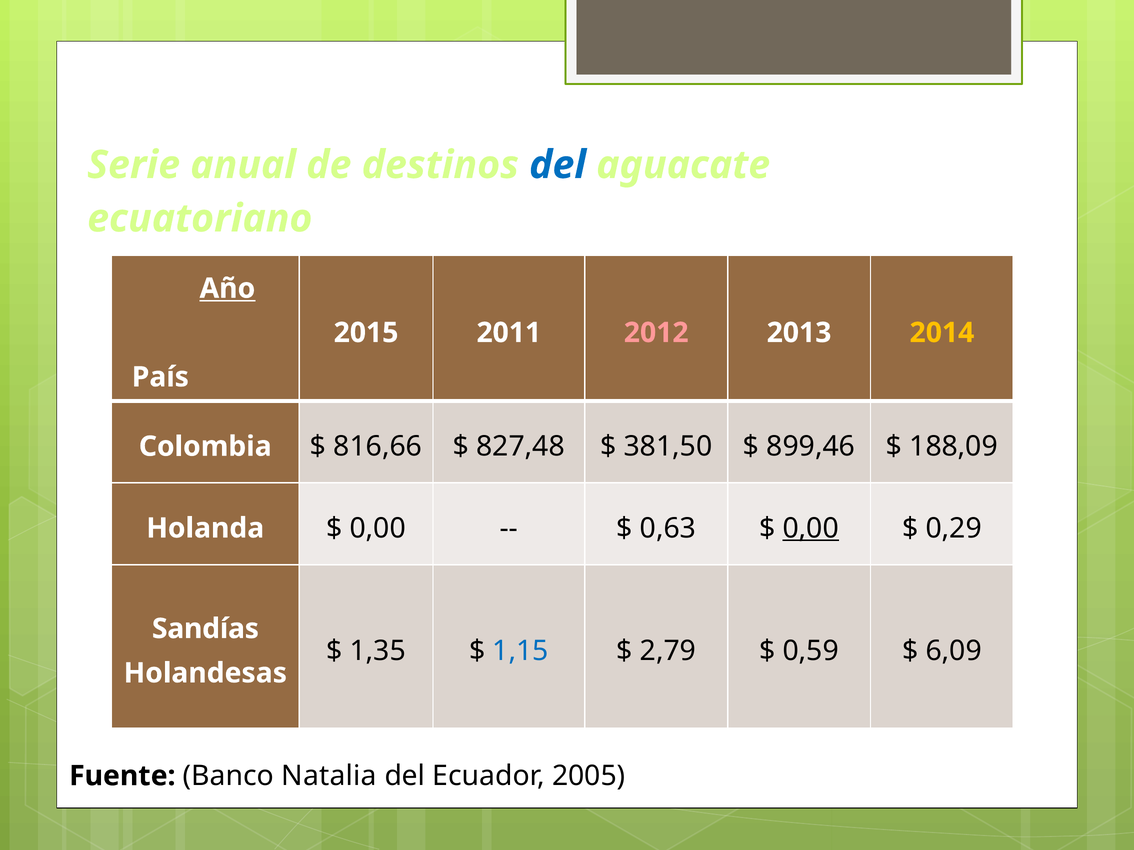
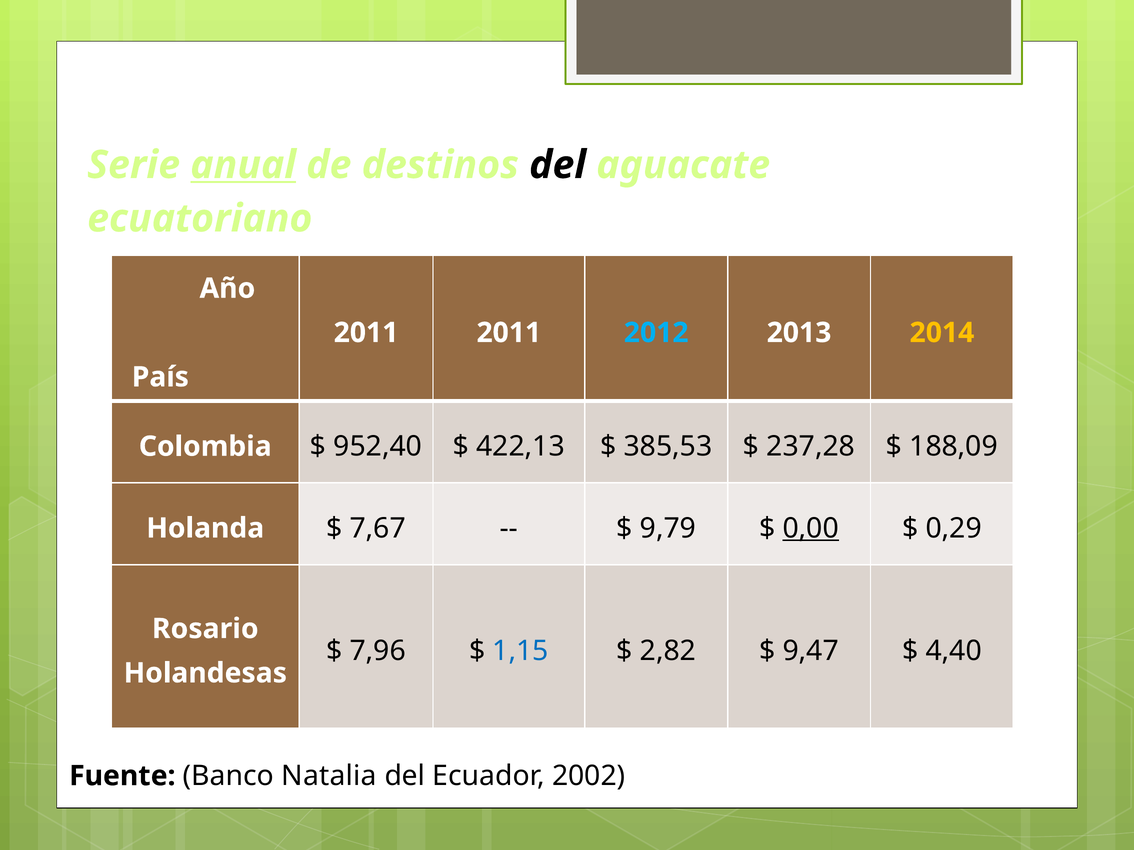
anual underline: none -> present
del at (558, 165) colour: blue -> black
Año underline: present -> none
2015 at (366, 333): 2015 -> 2011
2012 colour: pink -> light blue
816,66: 816,66 -> 952,40
827,48: 827,48 -> 422,13
381,50: 381,50 -> 385,53
899,46: 899,46 -> 237,28
0,00 at (378, 528): 0,00 -> 7,67
0,63: 0,63 -> 9,79
Sandías: Sandías -> Rosario
1,35: 1,35 -> 7,96
2,79: 2,79 -> 2,82
0,59: 0,59 -> 9,47
6,09: 6,09 -> 4,40
2005: 2005 -> 2002
